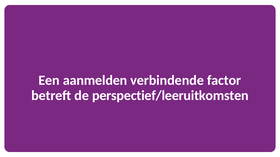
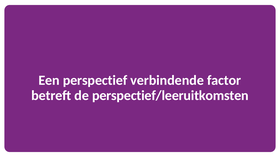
aanmelden: aanmelden -> perspectief
